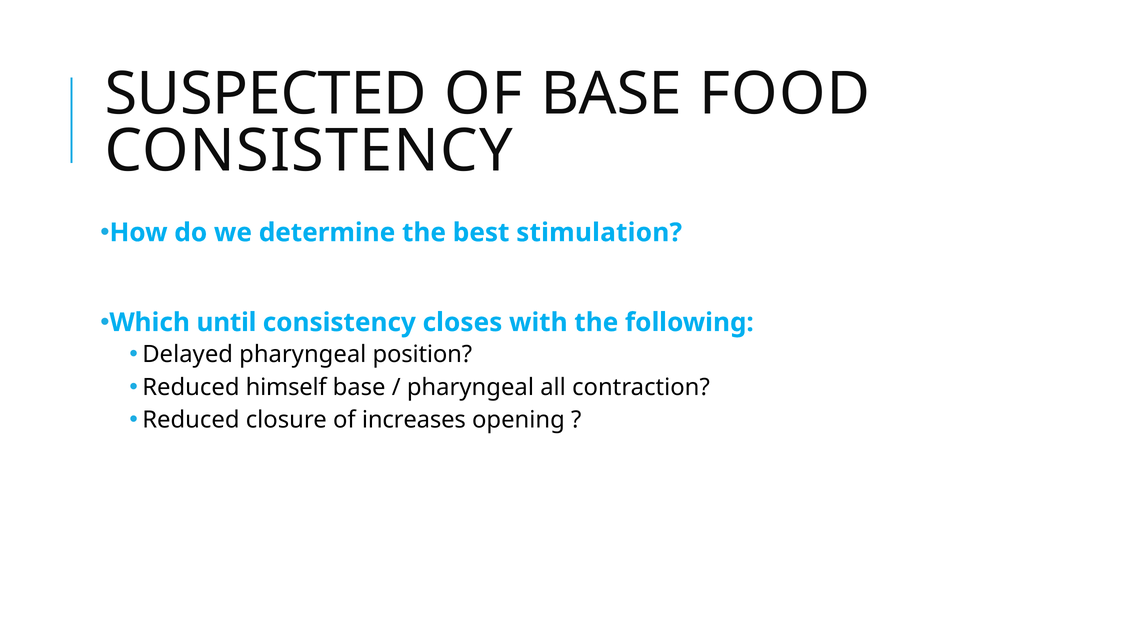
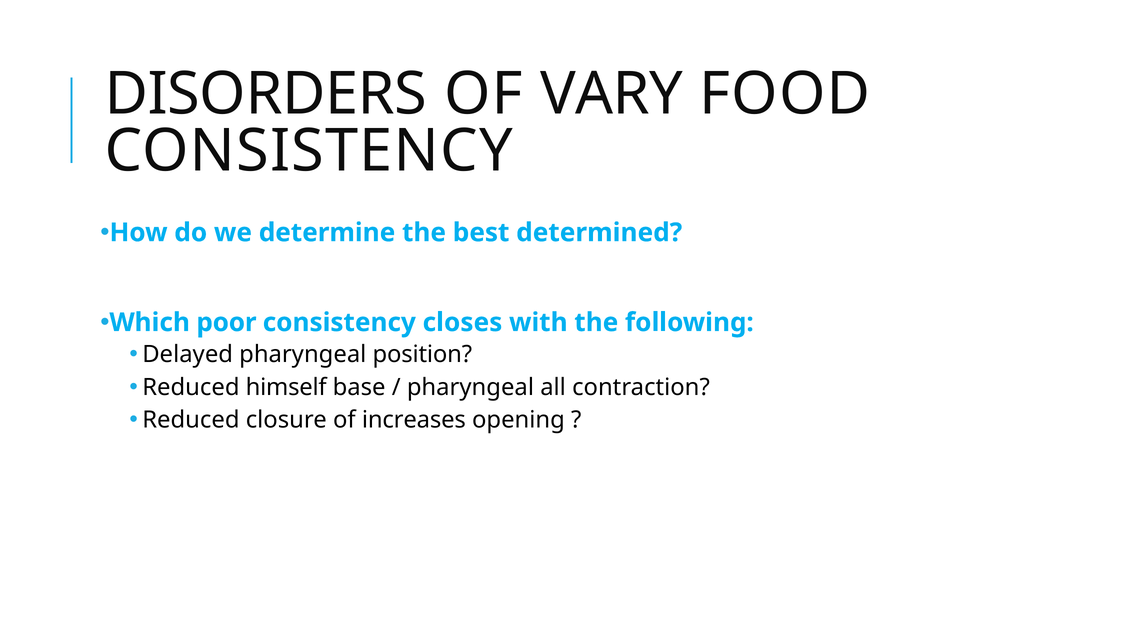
SUSPECTED: SUSPECTED -> DISORDERS
OF BASE: BASE -> VARY
stimulation: stimulation -> determined
until: until -> poor
